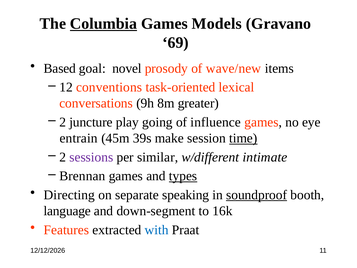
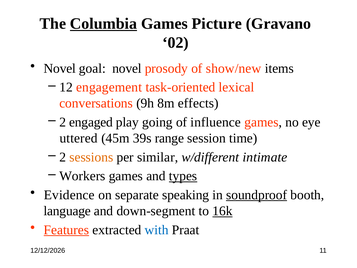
Models: Models -> Picture
69: 69 -> 02
Based at (60, 68): Based -> Novel
wave/new: wave/new -> show/new
conventions: conventions -> engagement
greater: greater -> effects
juncture: juncture -> engaged
entrain: entrain -> uttered
make: make -> range
time underline: present -> none
sessions colour: purple -> orange
Brennan: Brennan -> Workers
Directing: Directing -> Evidence
16k underline: none -> present
Features underline: none -> present
